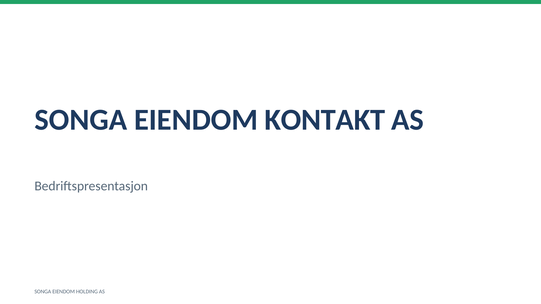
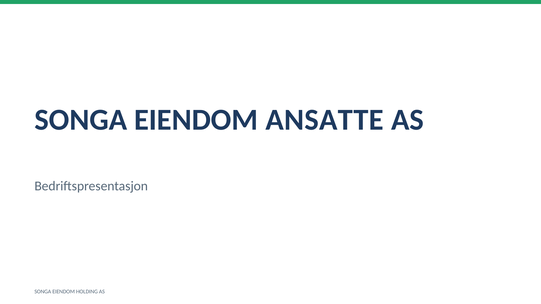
KONTAKT: KONTAKT -> ANSATTE
